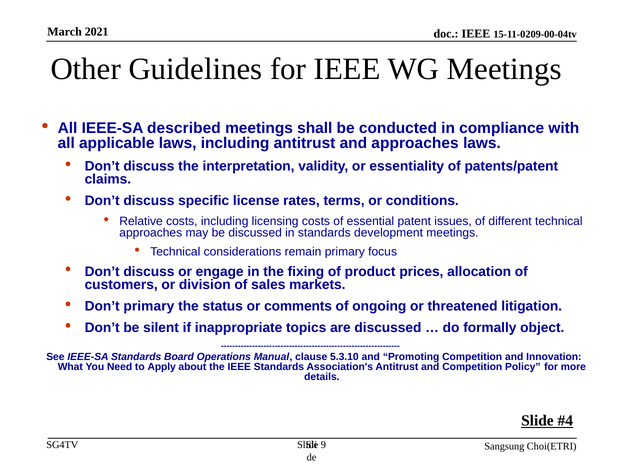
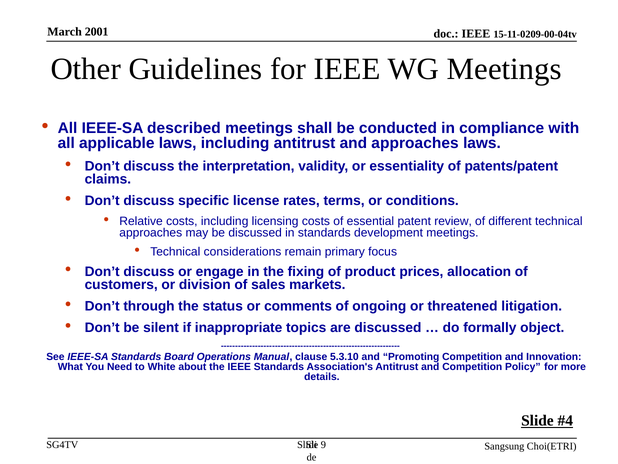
2021: 2021 -> 2001
issues: issues -> review
Don’t primary: primary -> through
Apply: Apply -> White
